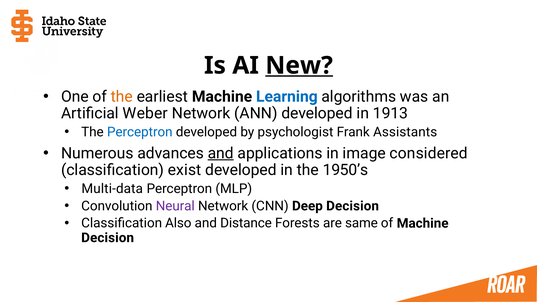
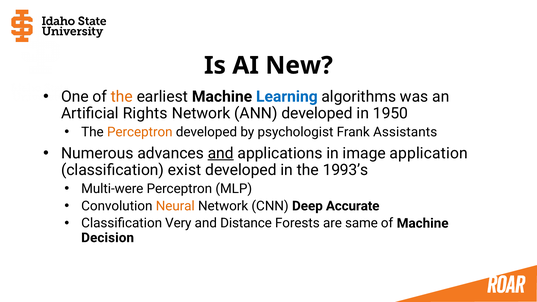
New underline: present -> none
Weber: Weber -> Rights
1913: 1913 -> 1950
Perceptron at (140, 132) colour: blue -> orange
considered: considered -> application
1950’s: 1950’s -> 1993’s
Multi-data: Multi-data -> Multi-were
Neural colour: purple -> orange
Deep Decision: Decision -> Accurate
Also: Also -> Very
